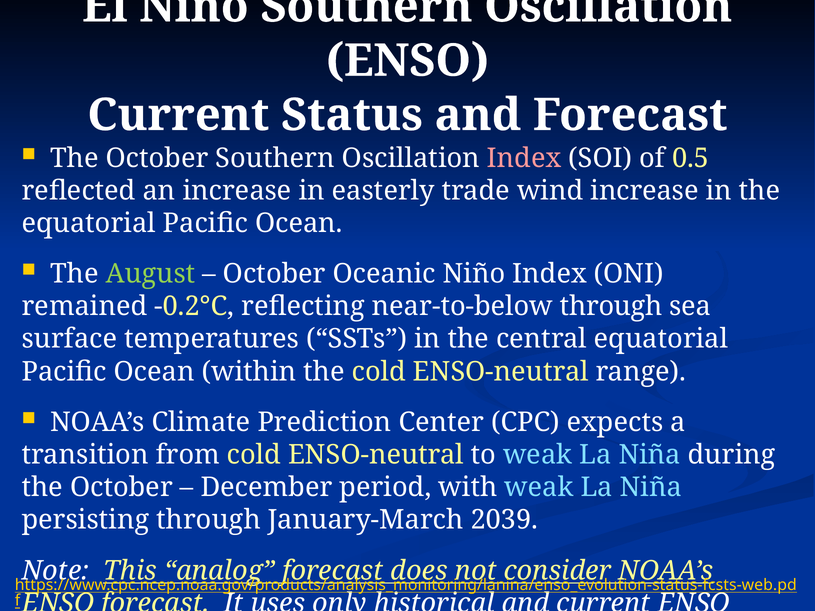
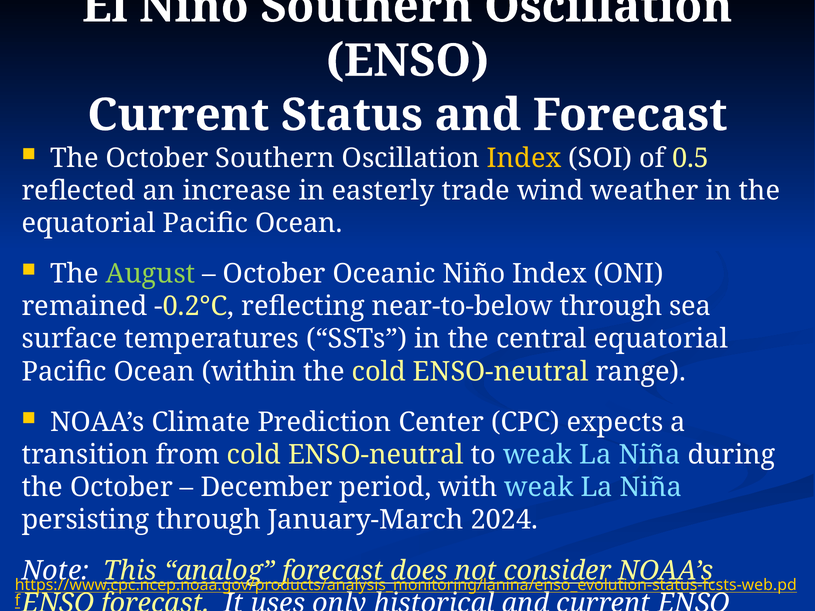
Index at (524, 158) colour: pink -> yellow
wind increase: increase -> weather
2039: 2039 -> 2024
